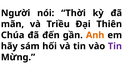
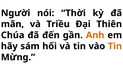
Tin at (115, 46) colour: purple -> orange
